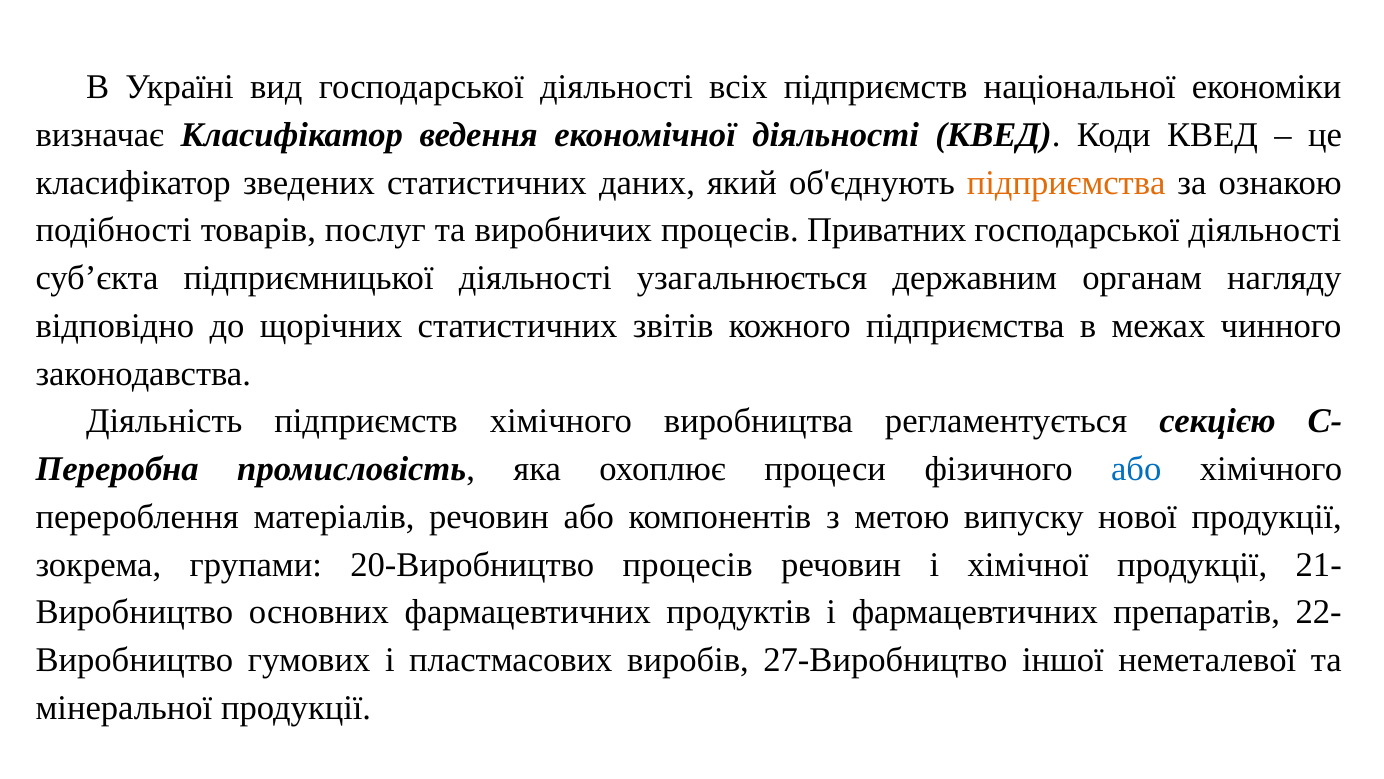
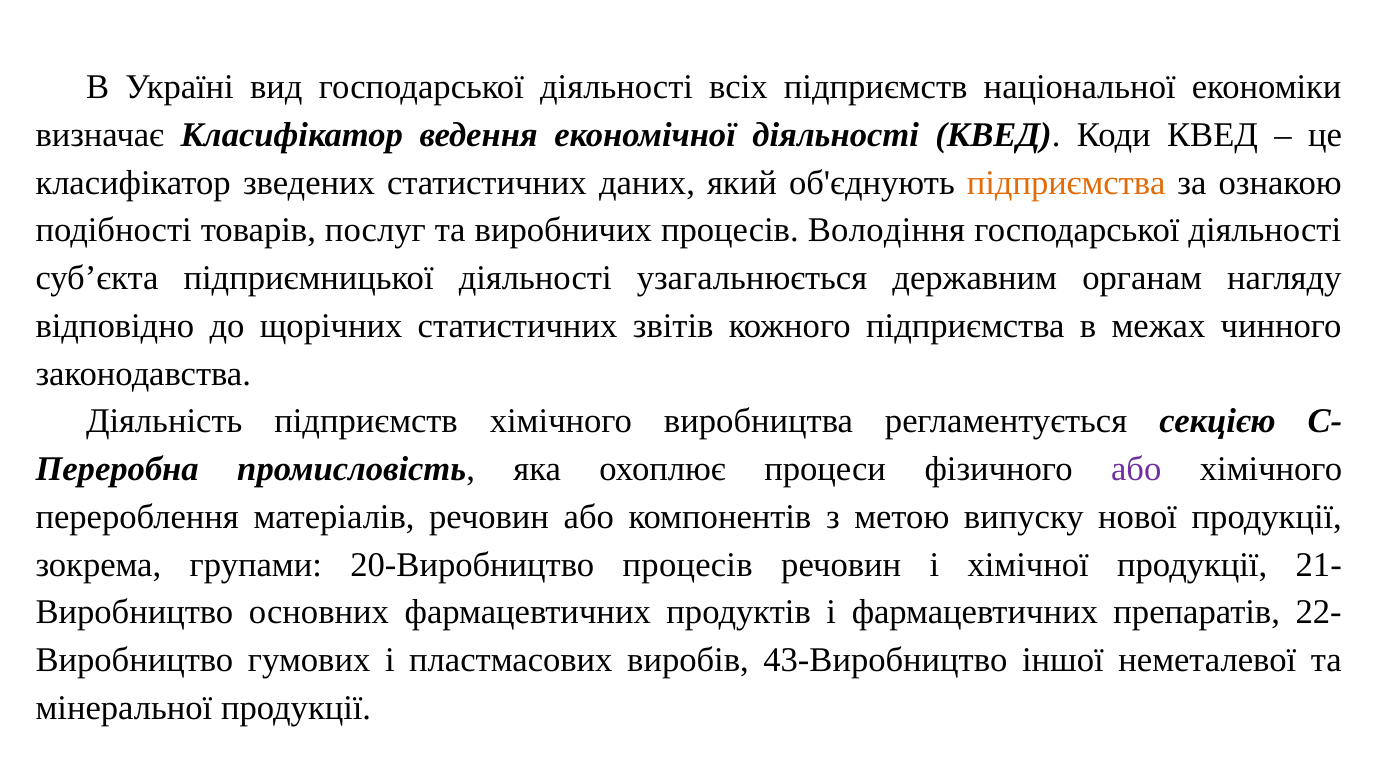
Приватних: Приватних -> Володіння
або at (1136, 469) colour: blue -> purple
27-Виробництво: 27-Виробництво -> 43-Виробництво
